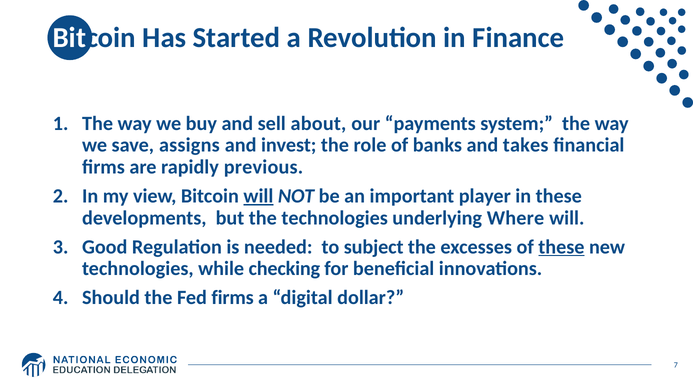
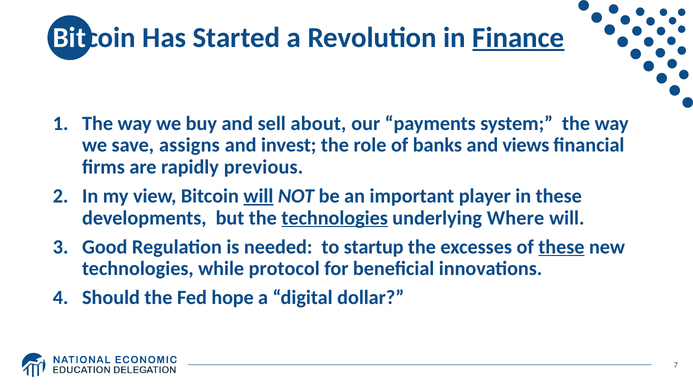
Finance underline: none -> present
takes: takes -> views
technologies at (335, 218) underline: none -> present
subject: subject -> startup
checking: checking -> protocol
Fed firms: firms -> hope
